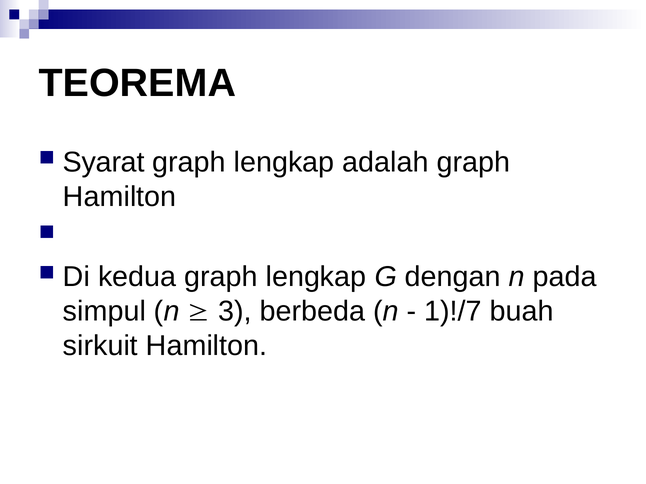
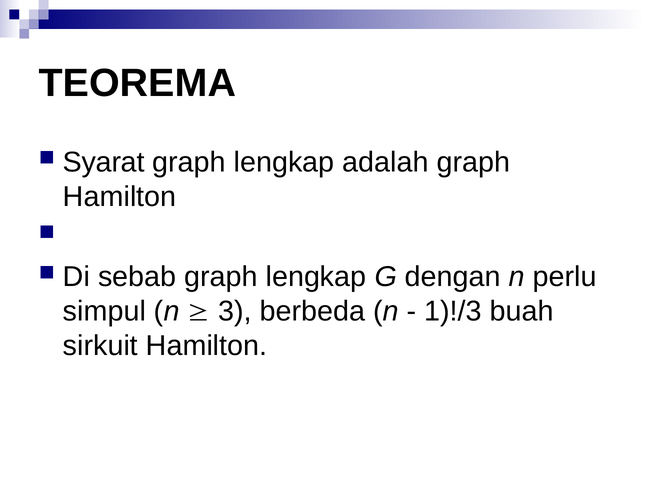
kedua: kedua -> sebab
pada: pada -> perlu
1)!/7: 1)!/7 -> 1)!/3
